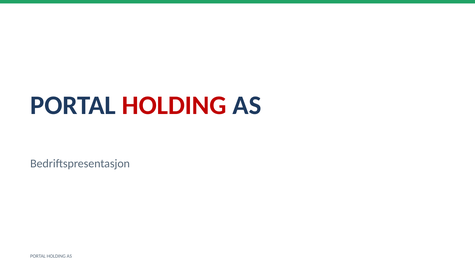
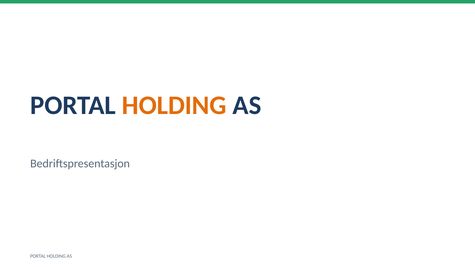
HOLDING at (174, 105) colour: red -> orange
